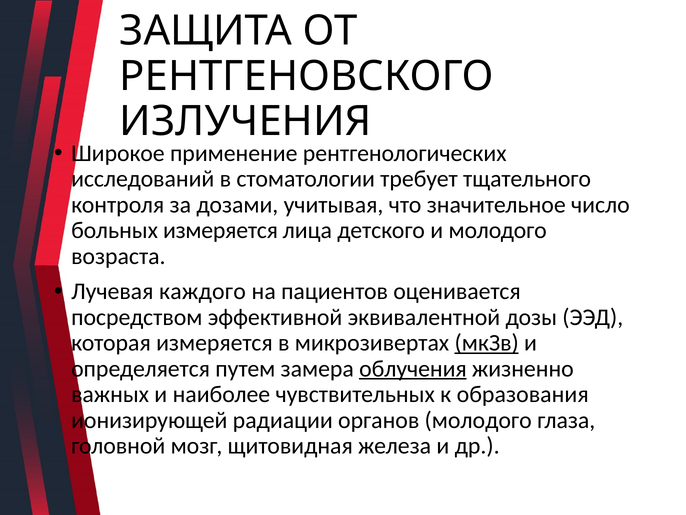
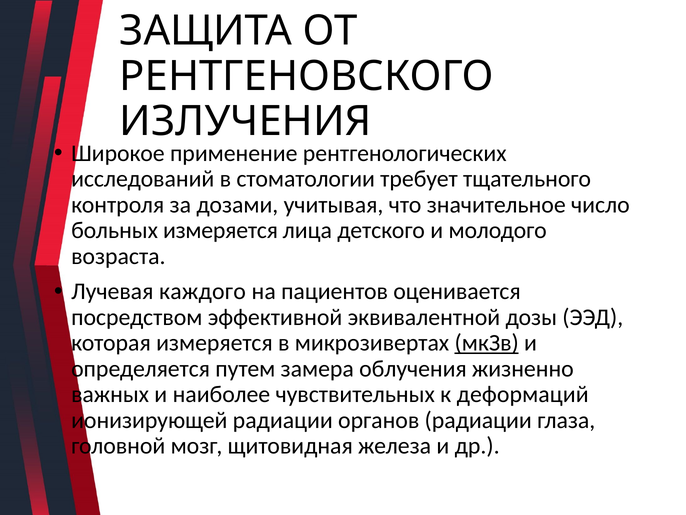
облучения underline: present -> none
образования: образования -> деформаций
органов молодого: молодого -> радиации
